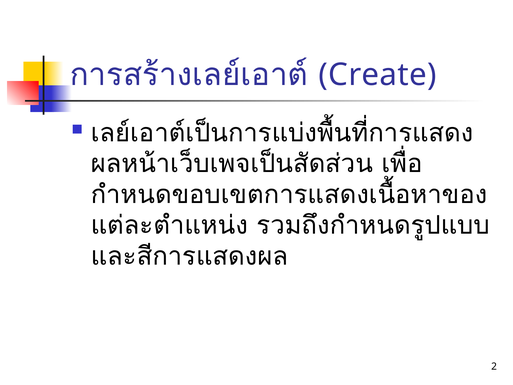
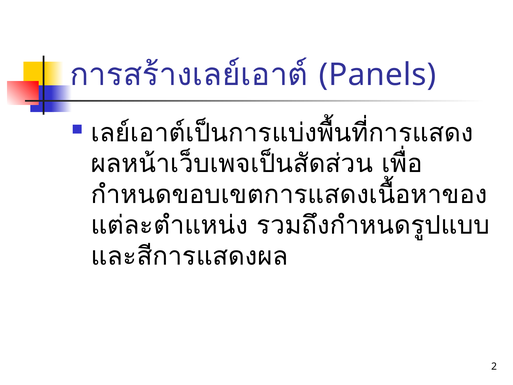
Create: Create -> Panels
